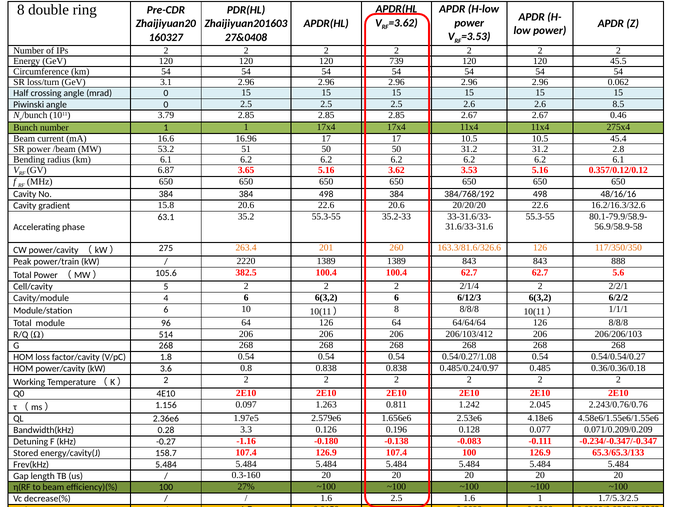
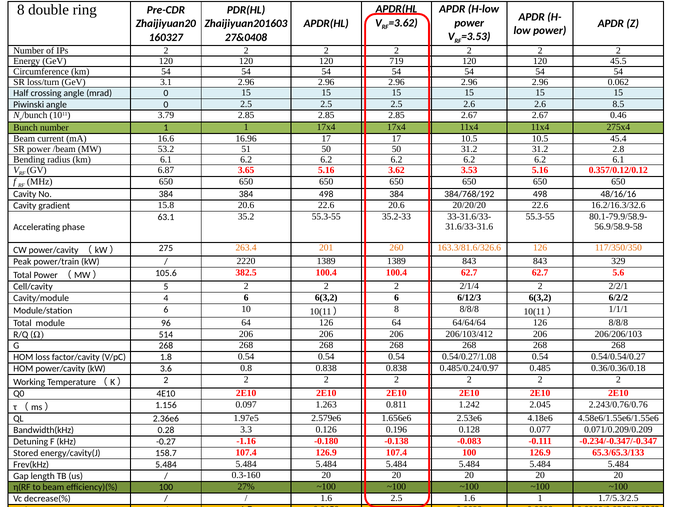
739: 739 -> 719
888: 888 -> 329
